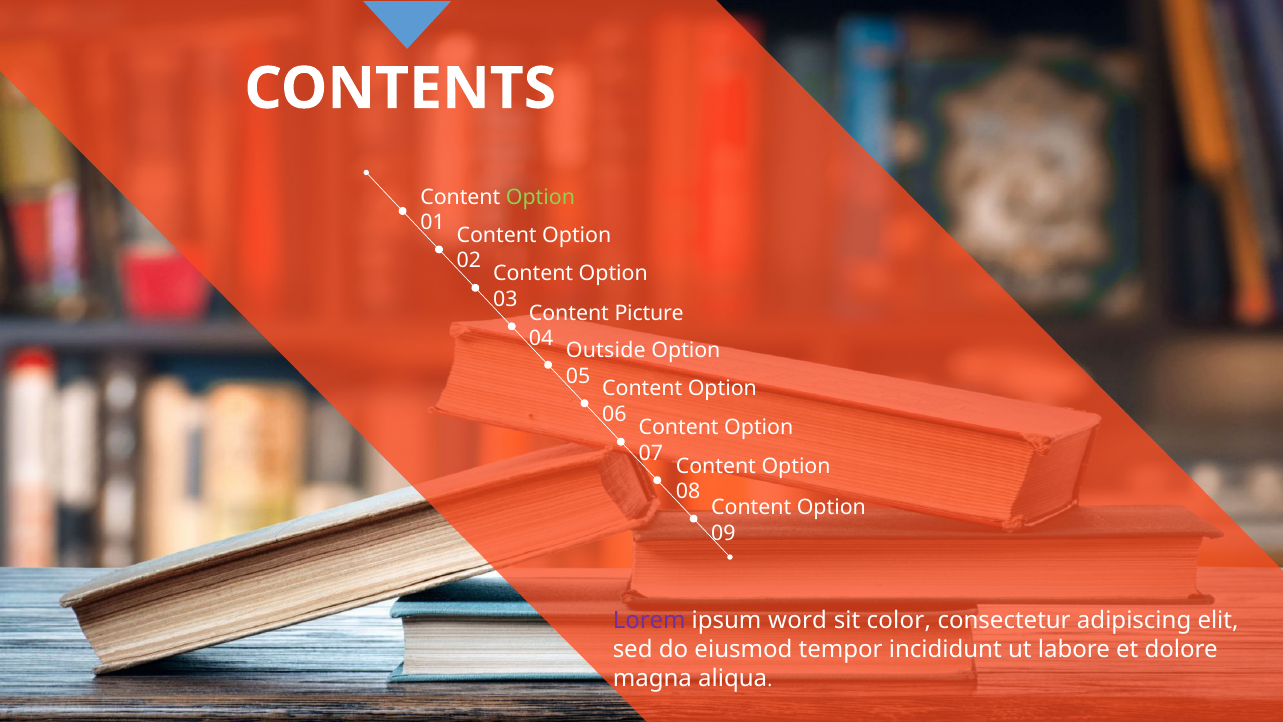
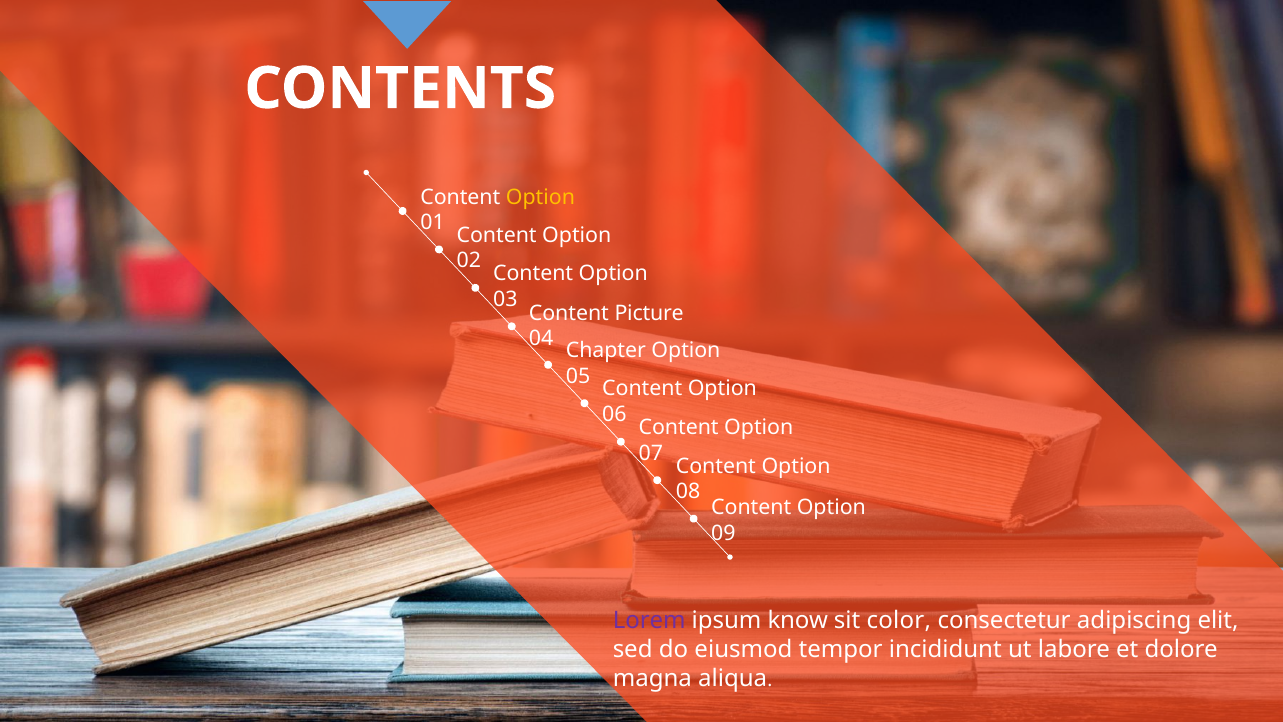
Option at (540, 197) colour: light green -> yellow
Outside: Outside -> Chapter
word: word -> know
